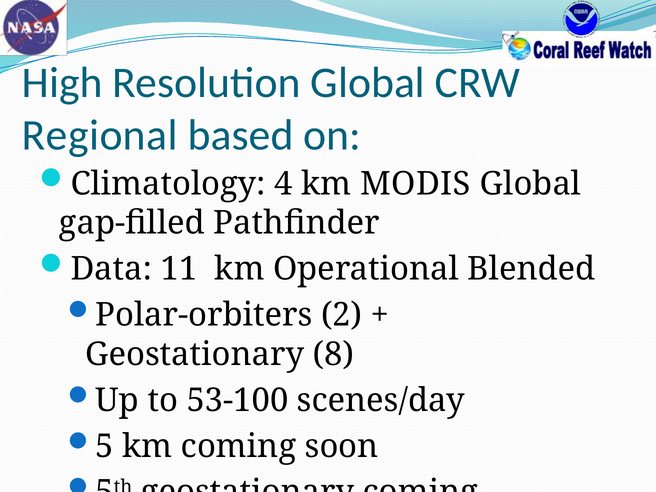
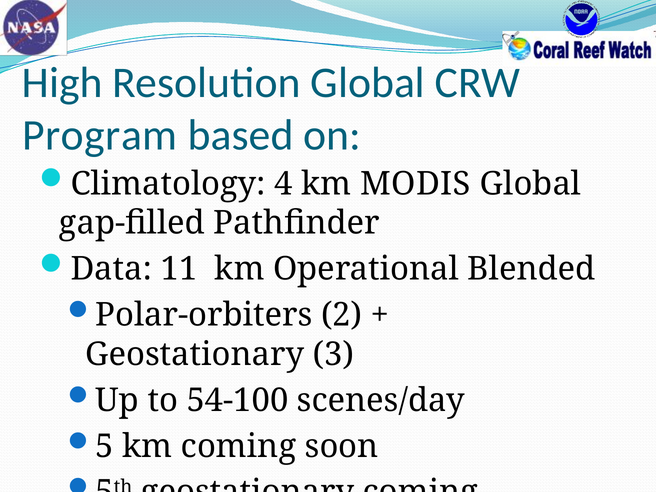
Regional: Regional -> Program
8: 8 -> 3
53-100: 53-100 -> 54-100
